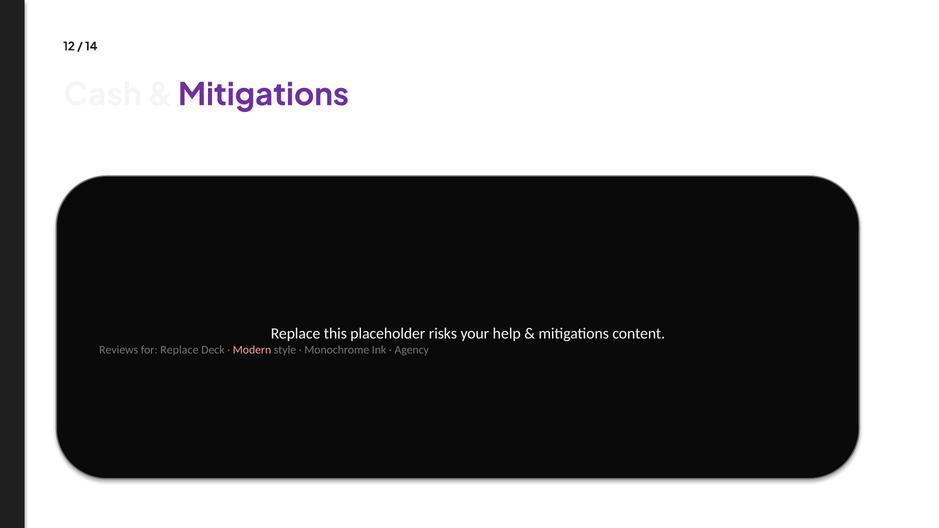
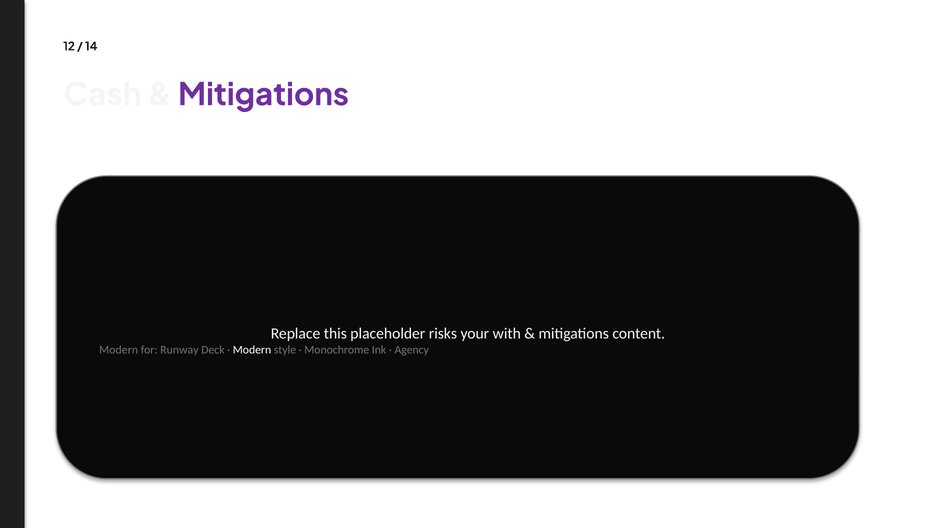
help: help -> with
Reviews at (119, 350): Reviews -> Modern
for Replace: Replace -> Runway
Modern at (252, 350) colour: pink -> white
